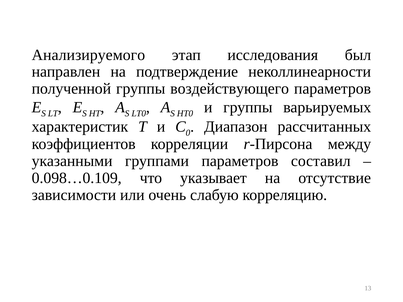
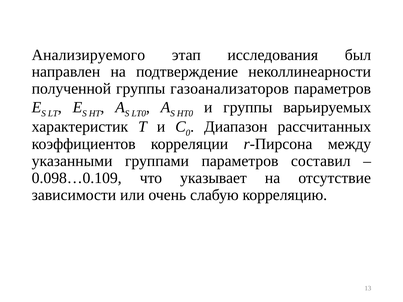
воздействующего: воздействующего -> газоанализаторов
